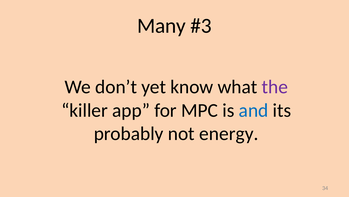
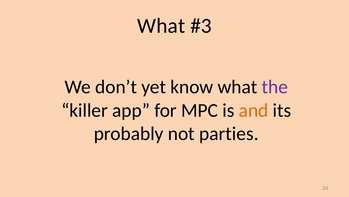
Many at (161, 26): Many -> What
and colour: blue -> orange
energy: energy -> parties
